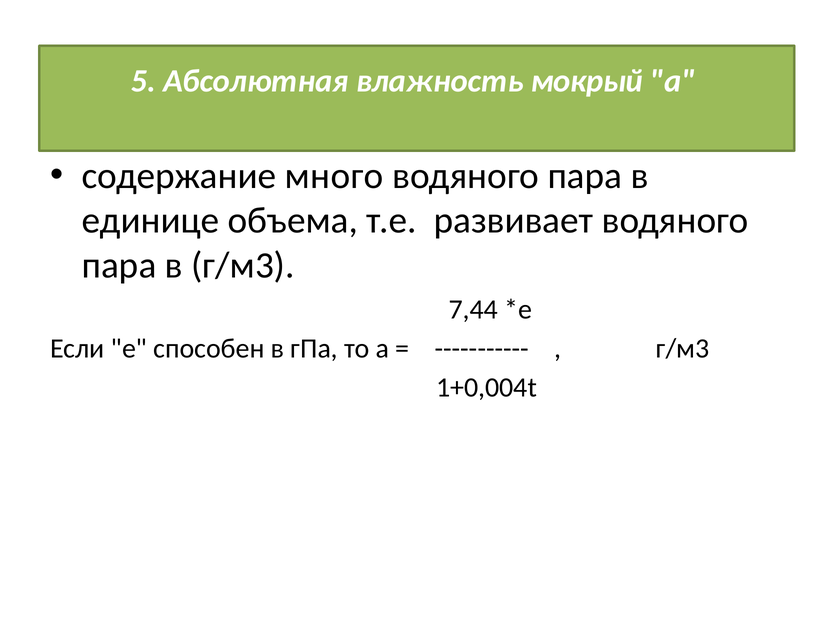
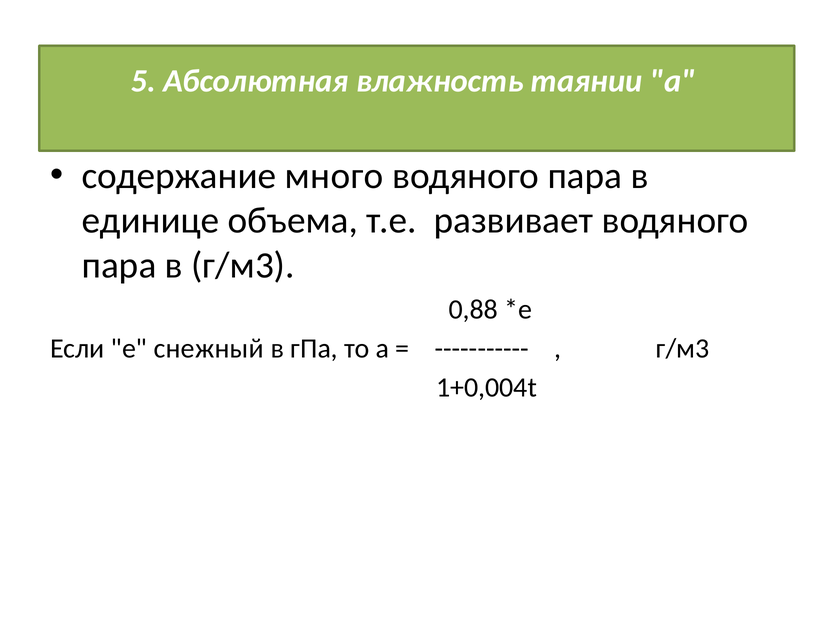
мокрый: мокрый -> таянии
7,44: 7,44 -> 0,88
способен: способен -> снежный
